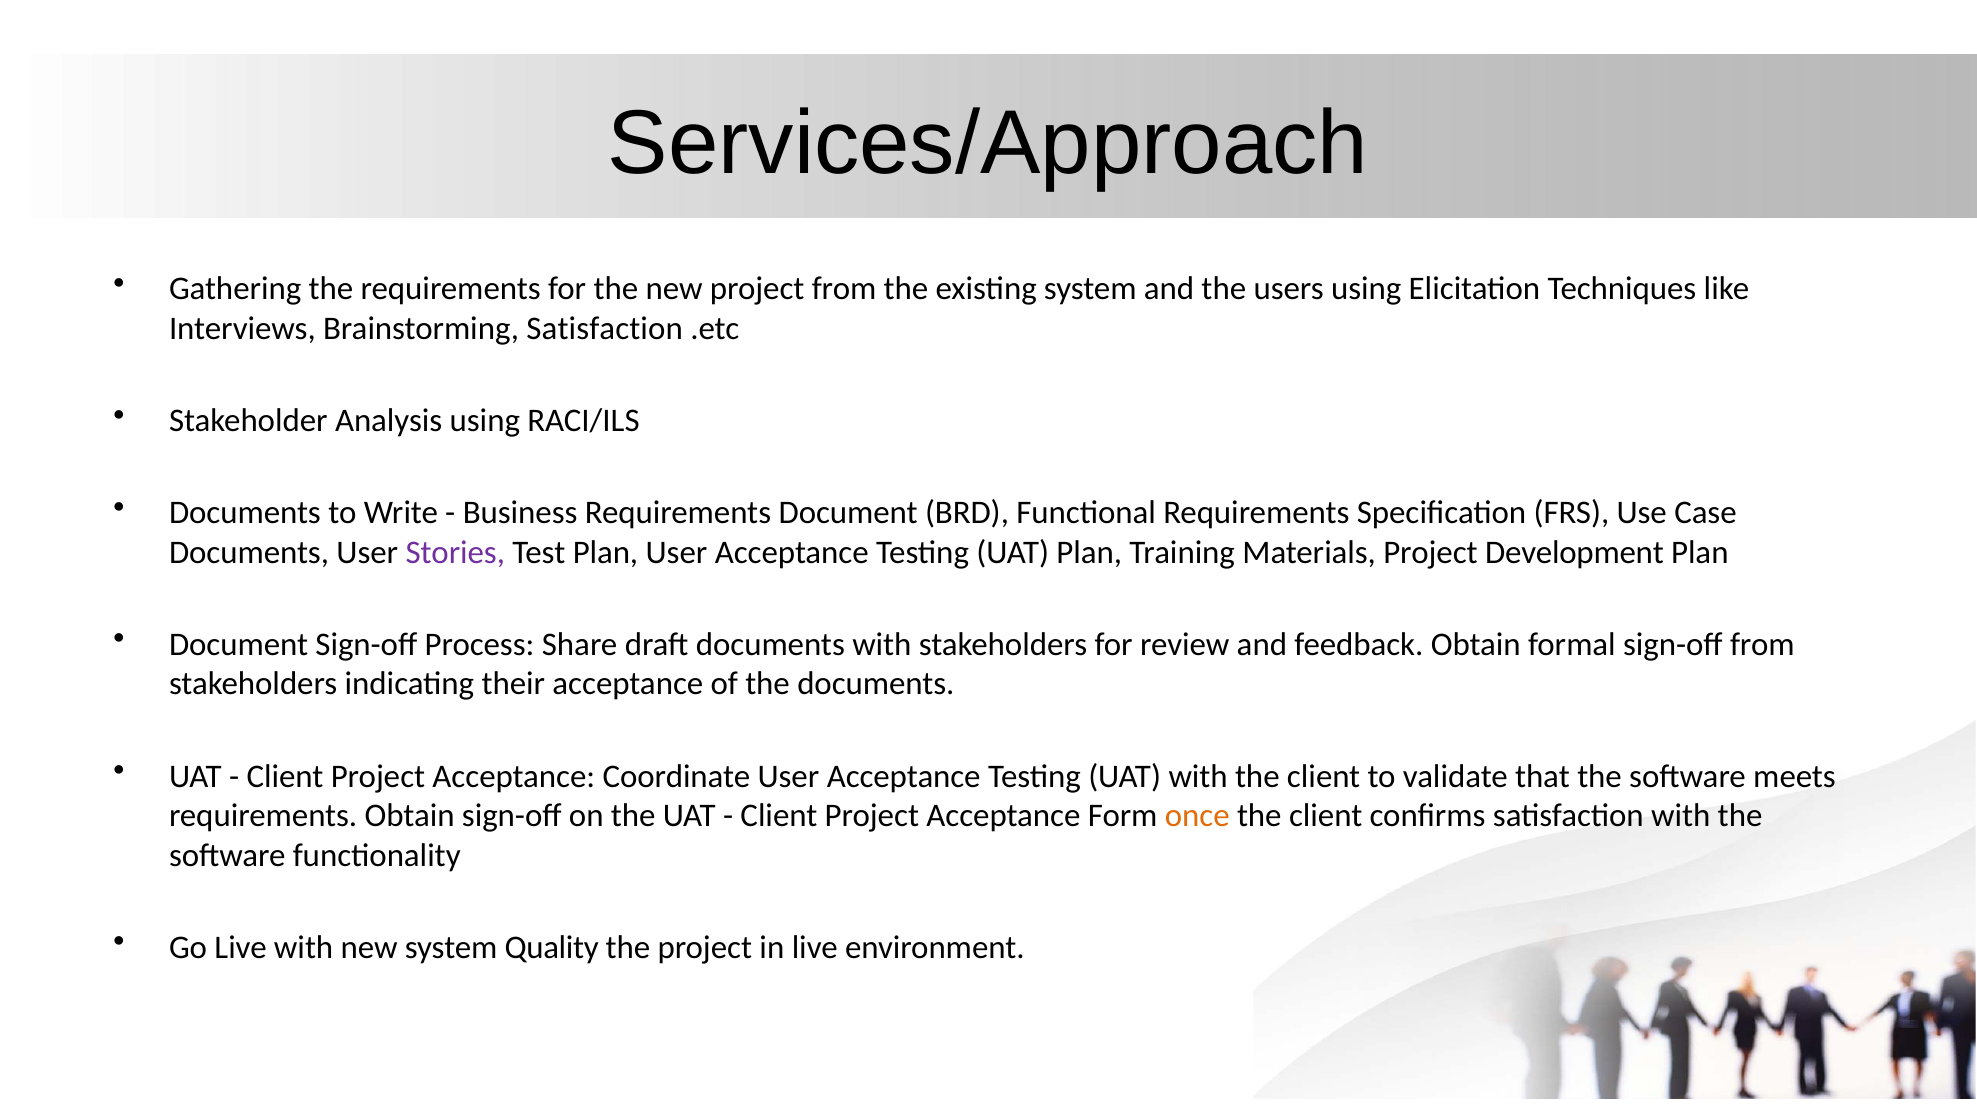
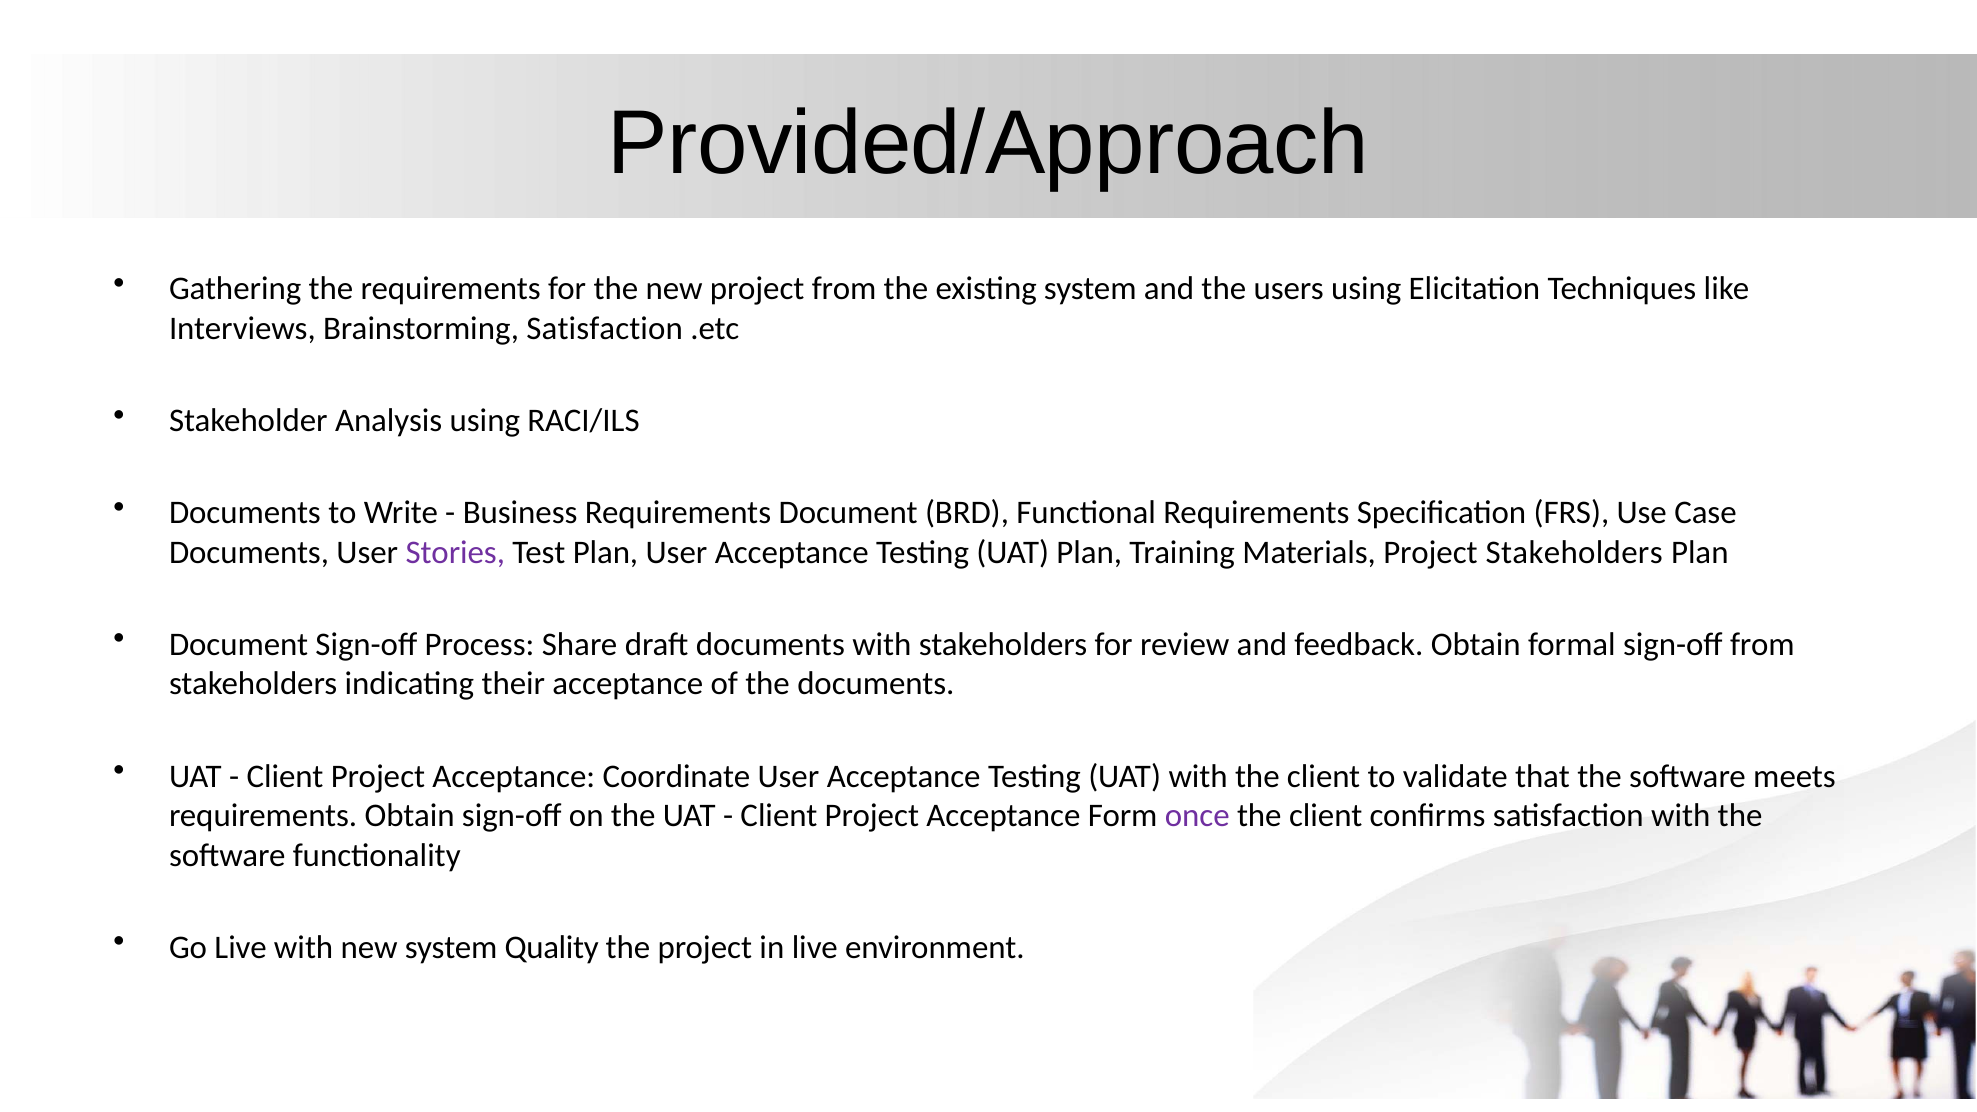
Services/Approach: Services/Approach -> Provided/Approach
Project Development: Development -> Stakeholders
once colour: orange -> purple
